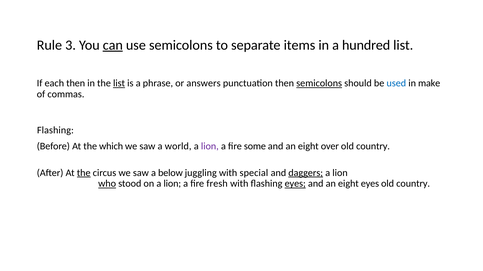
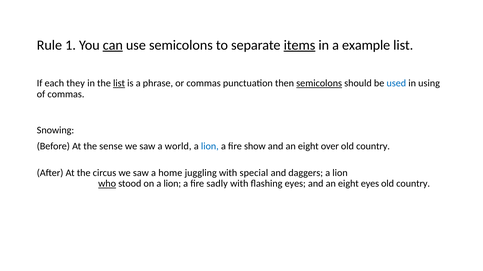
3: 3 -> 1
items underline: none -> present
hundred: hundred -> example
each then: then -> they
or answers: answers -> commas
make: make -> using
Flashing at (55, 131): Flashing -> Snowing
which: which -> sense
lion at (210, 146) colour: purple -> blue
some: some -> show
the at (84, 173) underline: present -> none
below: below -> home
daggers underline: present -> none
fresh: fresh -> sadly
eyes at (295, 184) underline: present -> none
